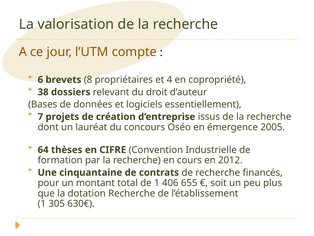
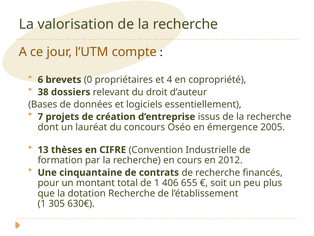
8: 8 -> 0
64: 64 -> 13
